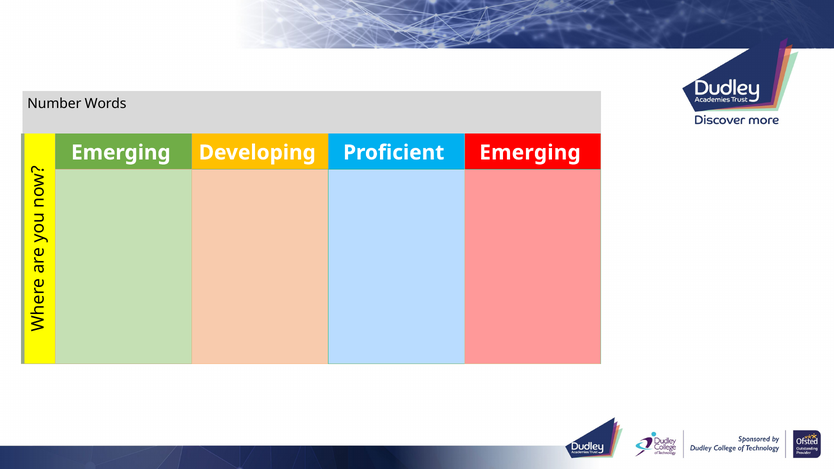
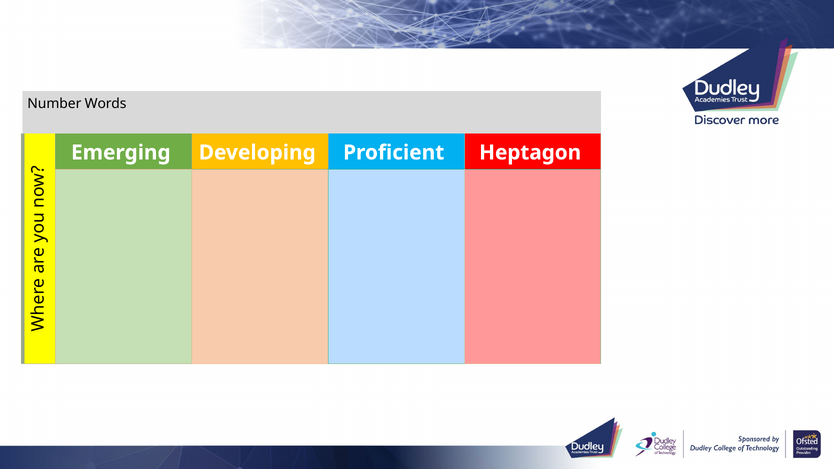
Proficient Emerging: Emerging -> Heptagon
